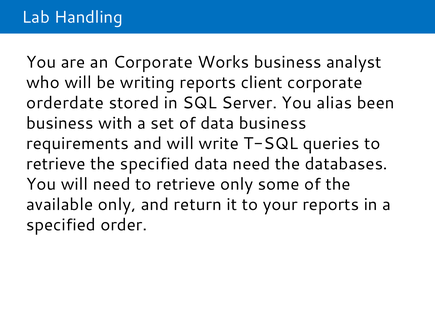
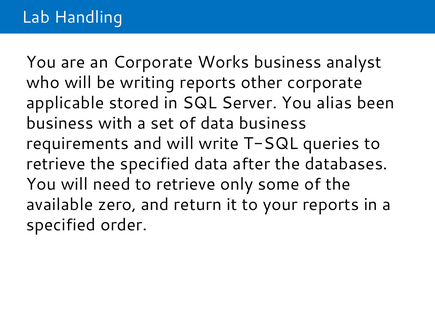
client: client -> other
orderdate: orderdate -> applicable
data need: need -> after
available only: only -> zero
